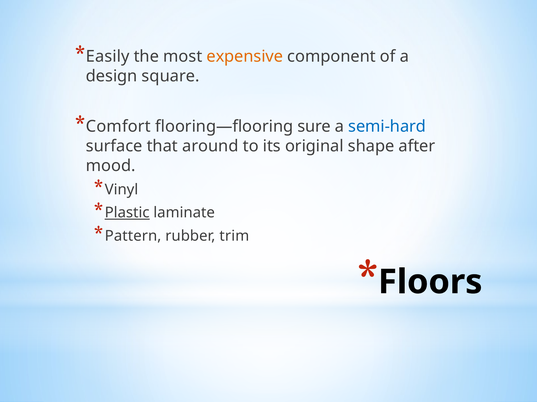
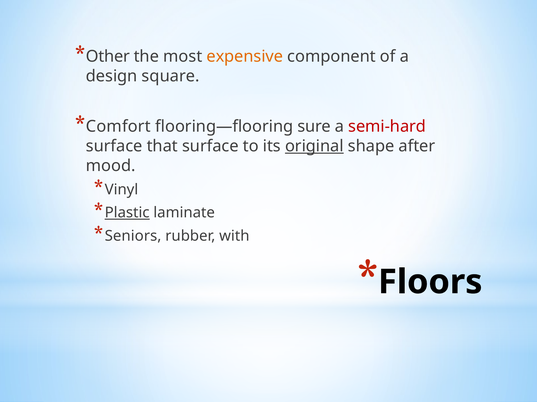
Easily: Easily -> Other
semi-hard colour: blue -> red
that around: around -> surface
original underline: none -> present
Pattern: Pattern -> Seniors
trim: trim -> with
